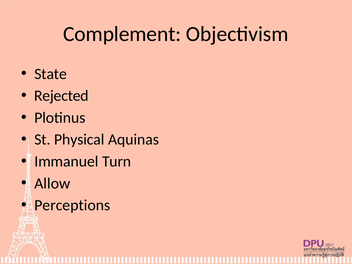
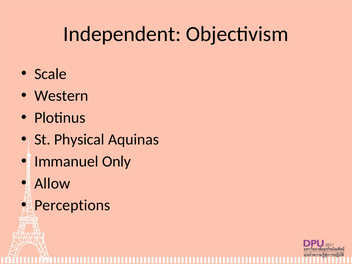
Complement: Complement -> Independent
State: State -> Scale
Rejected: Rejected -> Western
Turn: Turn -> Only
